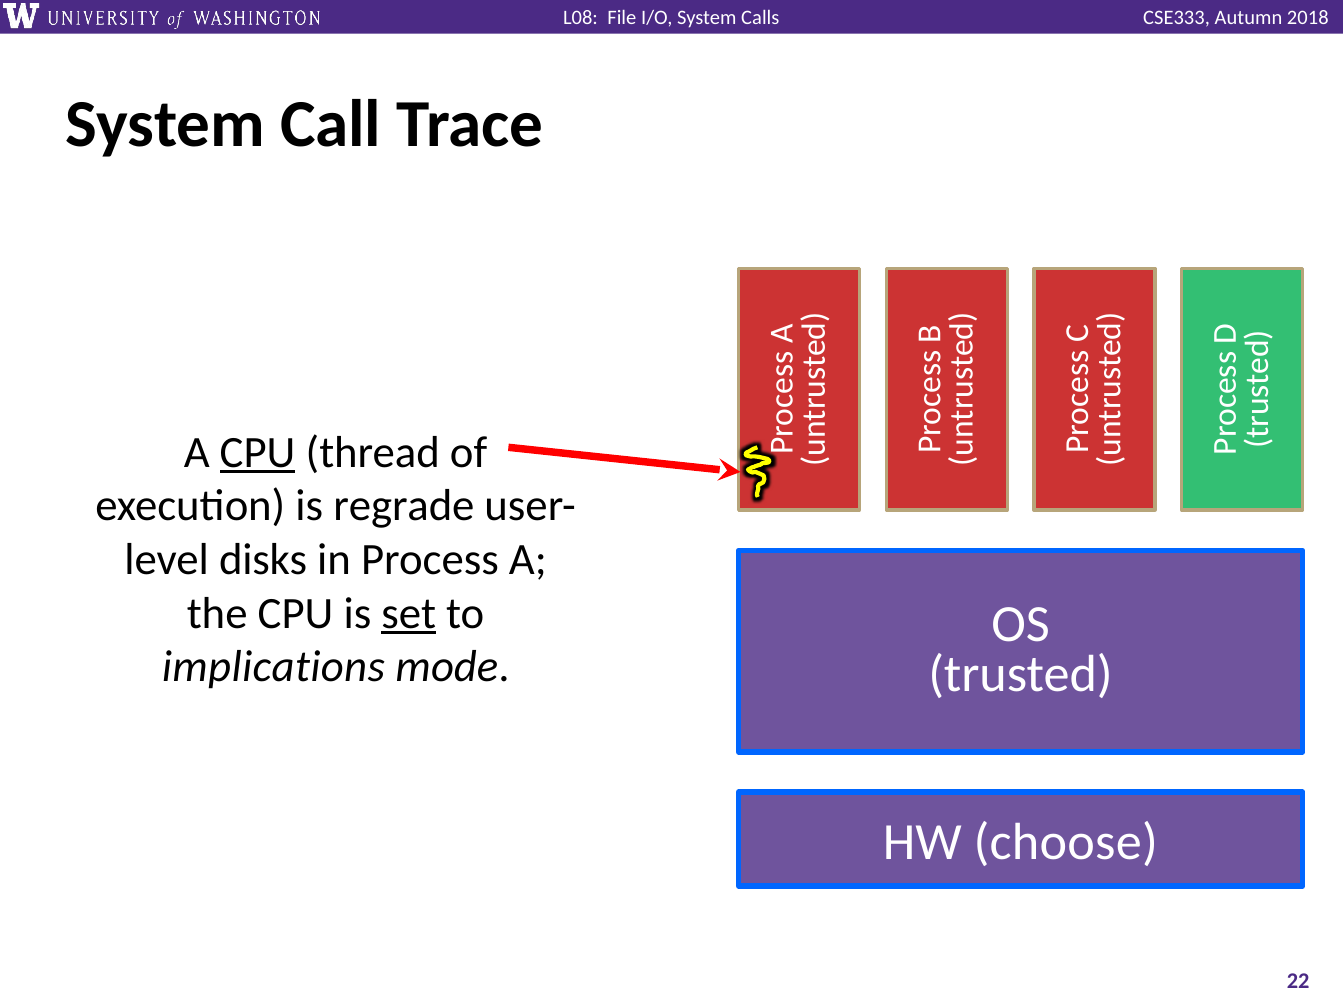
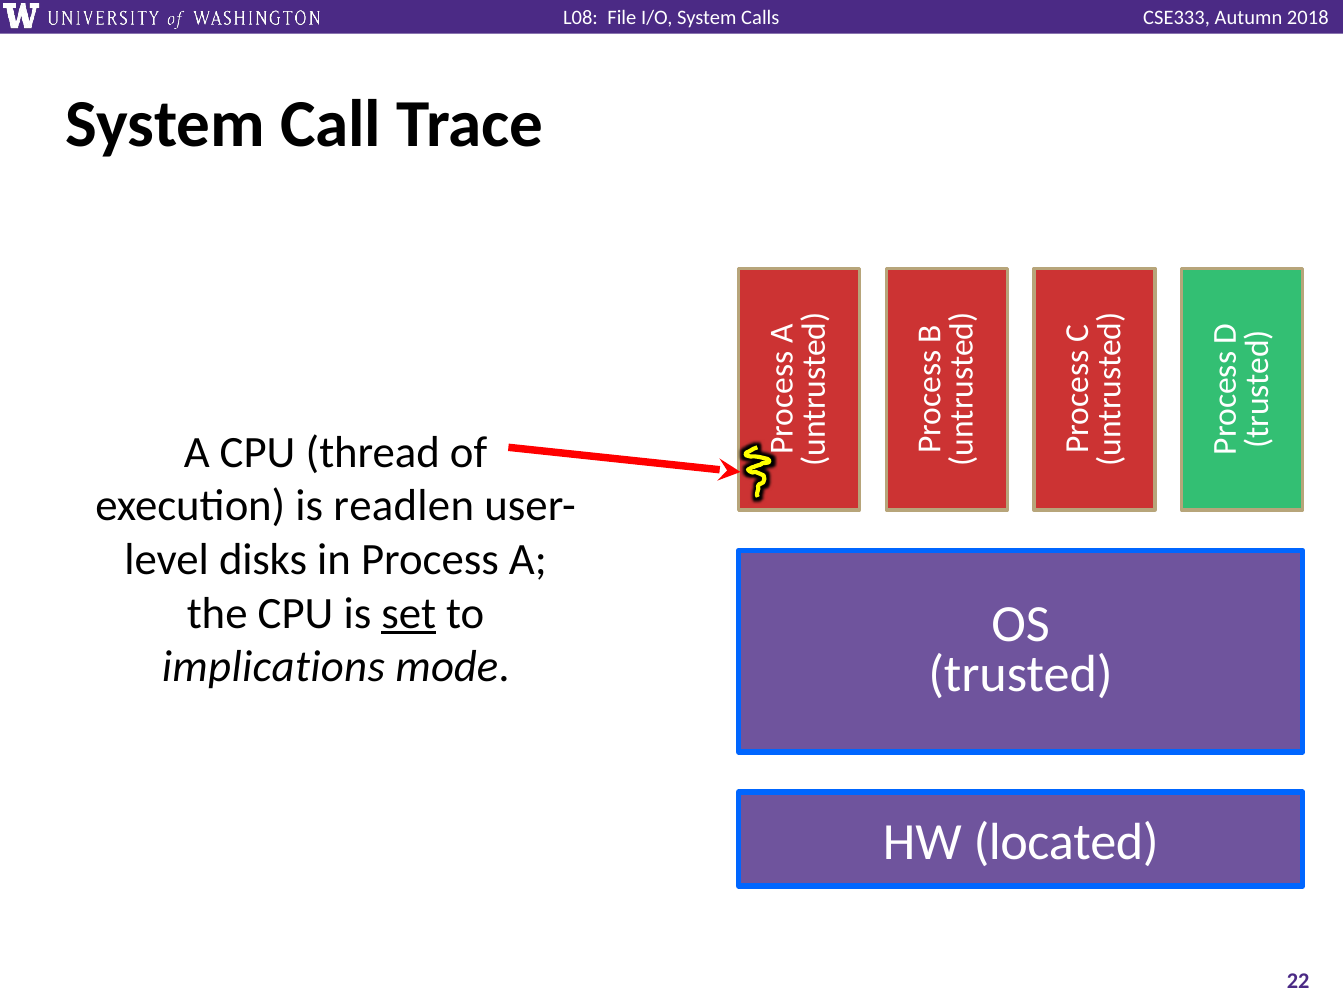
CPU at (258, 452) underline: present -> none
regrade: regrade -> readlen
choose: choose -> located
